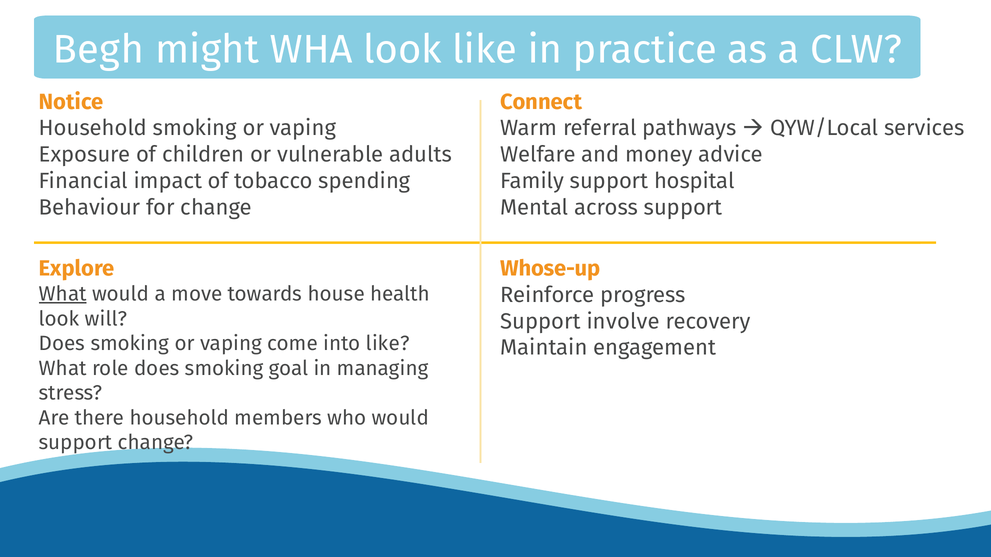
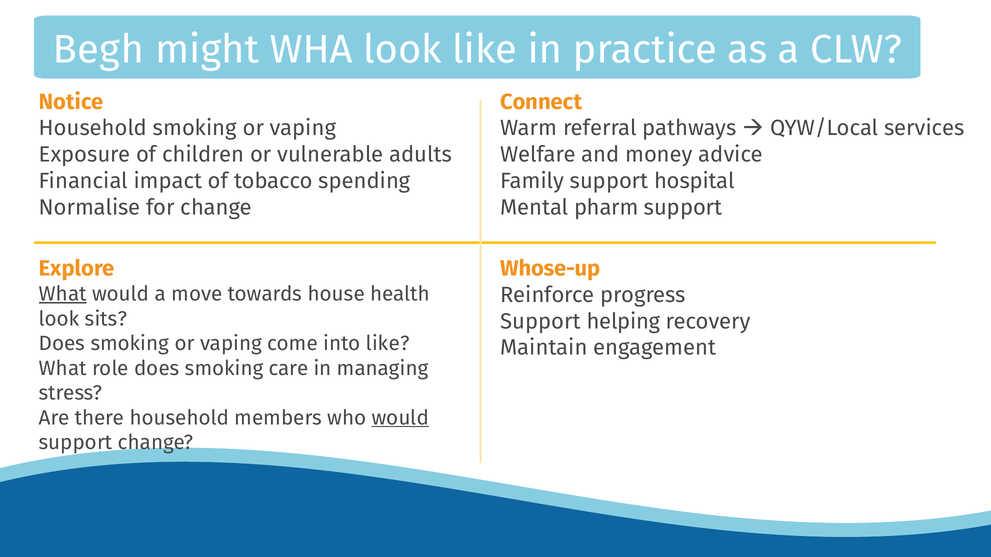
across: across -> pharm
Behaviour: Behaviour -> Normalise
will: will -> sits
involve: involve -> helping
goal: goal -> care
would at (400, 418) underline: none -> present
